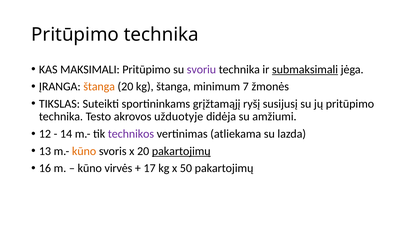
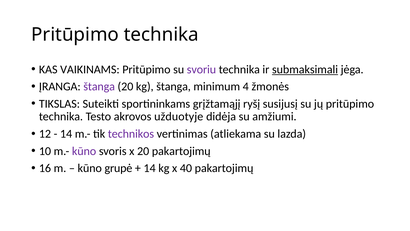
MAKSIMALI: MAKSIMALI -> VAIKINAMS
štanga at (99, 86) colour: orange -> purple
7: 7 -> 4
13: 13 -> 10
kūno at (84, 151) colour: orange -> purple
pakartojimų at (181, 151) underline: present -> none
virvės: virvės -> grupė
17 at (150, 168): 17 -> 14
50: 50 -> 40
